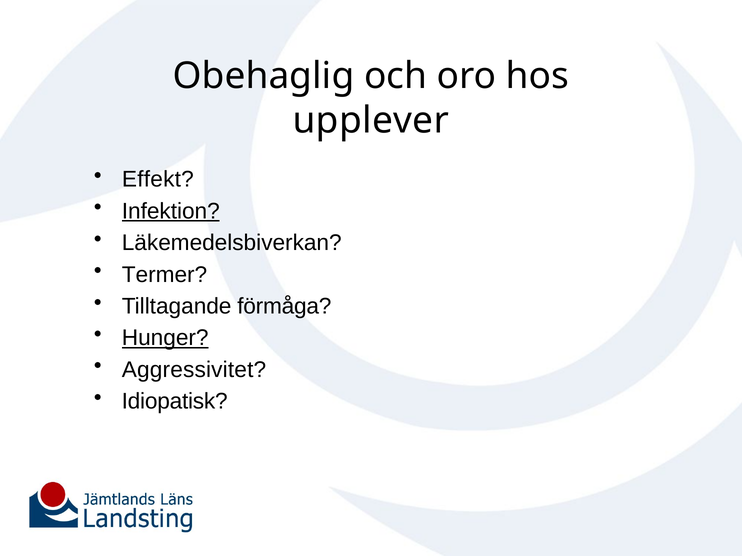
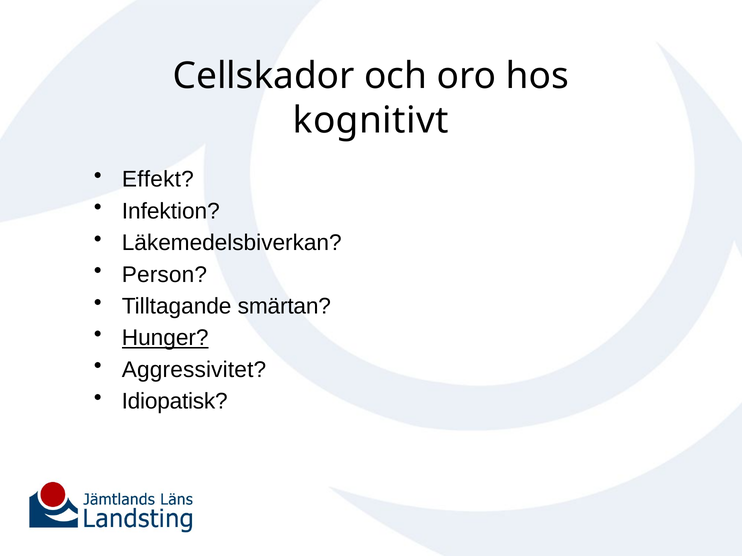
Obehaglig: Obehaglig -> Cellskador
upplever: upplever -> kognitivt
Infektion underline: present -> none
Termer: Termer -> Person
förmåga: förmåga -> smärtan
